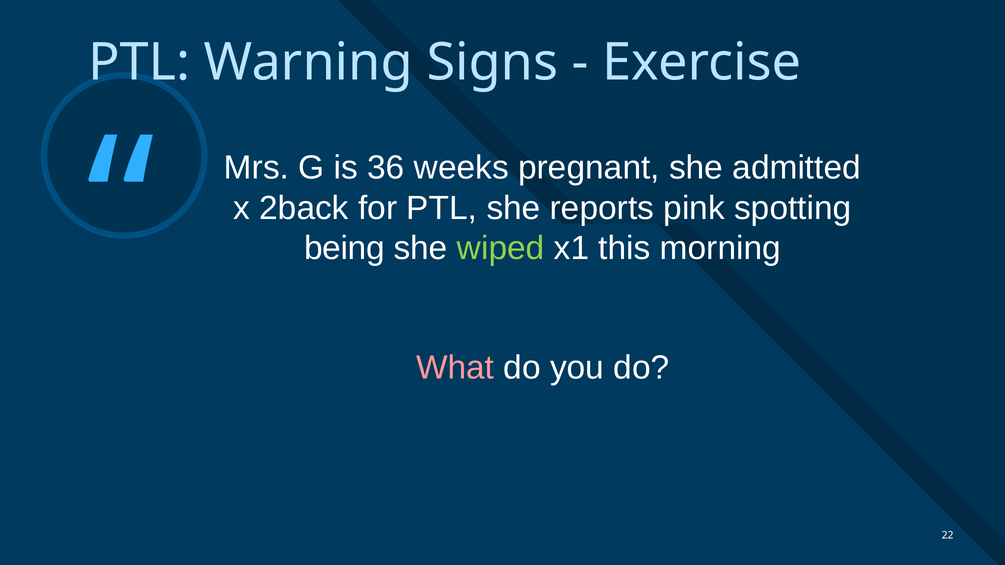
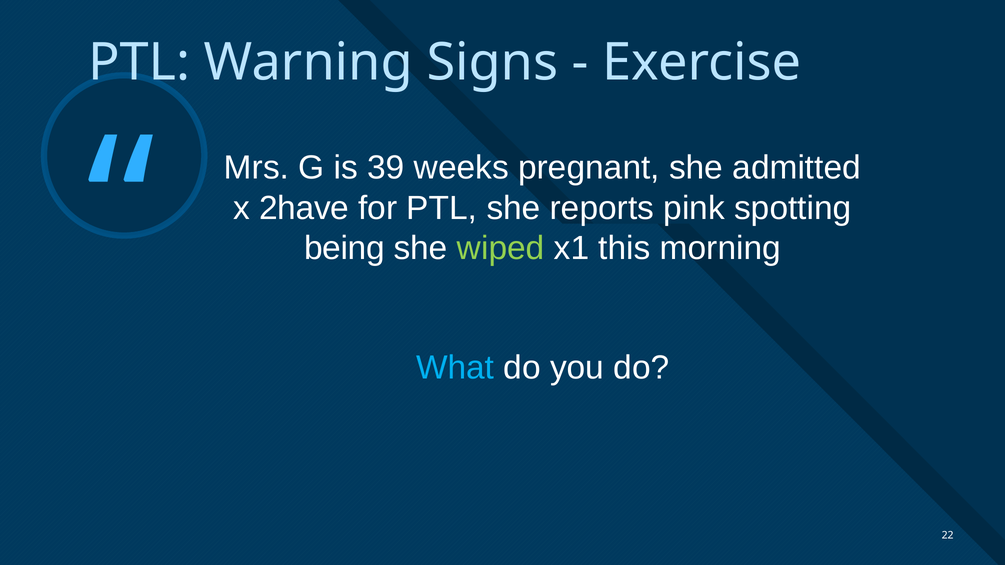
36: 36 -> 39
2back: 2back -> 2have
What colour: pink -> light blue
